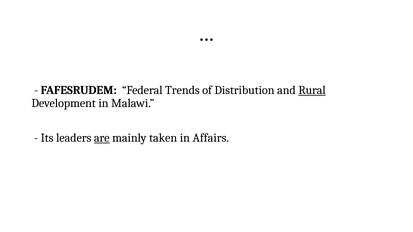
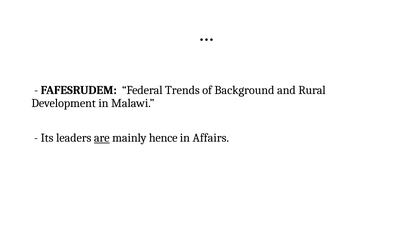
Distribution: Distribution -> Background
Rural underline: present -> none
taken: taken -> hence
